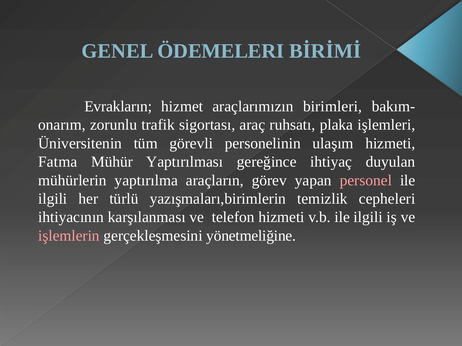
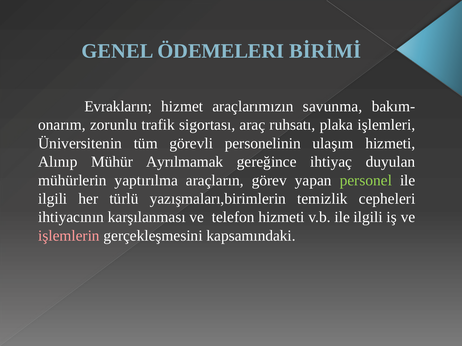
birimleri: birimleri -> savunma
Fatma: Fatma -> Alınıp
Yaptırılması: Yaptırılması -> Ayrılmamak
personel colour: pink -> light green
yönetmeliğine: yönetmeliğine -> kapsamındaki
